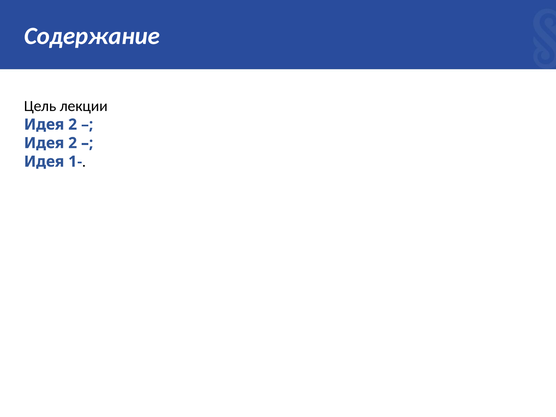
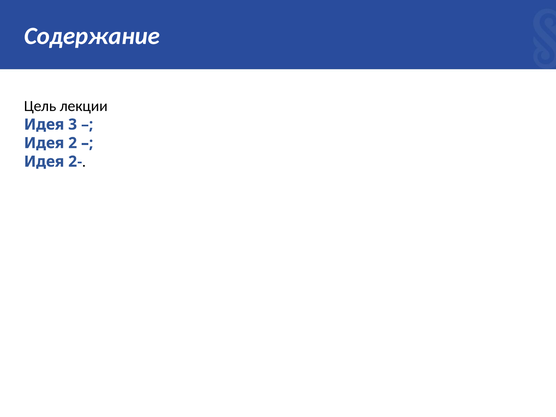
2 at (73, 124): 2 -> 3
1-: 1- -> 2-
